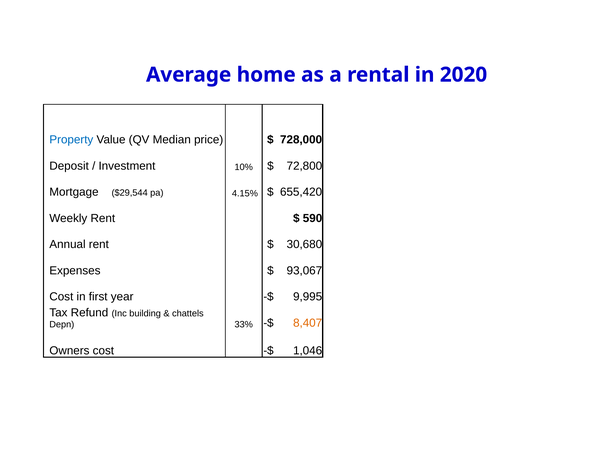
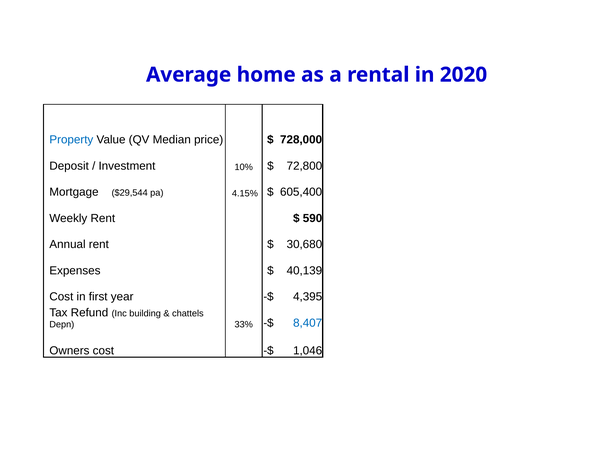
655,420: 655,420 -> 605,400
93,067: 93,067 -> 40,139
9,995: 9,995 -> 4,395
8,407 colour: orange -> blue
